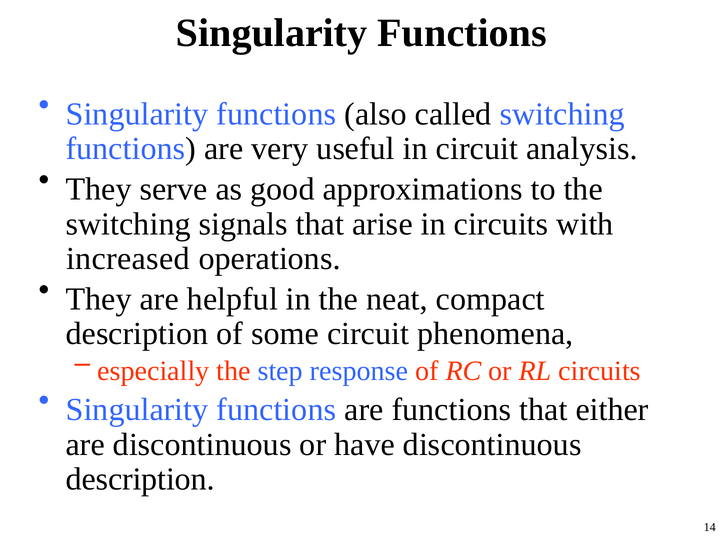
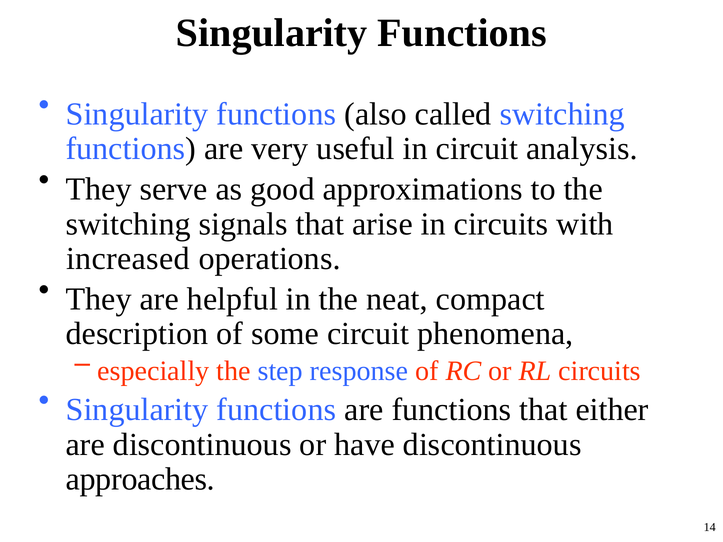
description at (140, 479): description -> approaches
